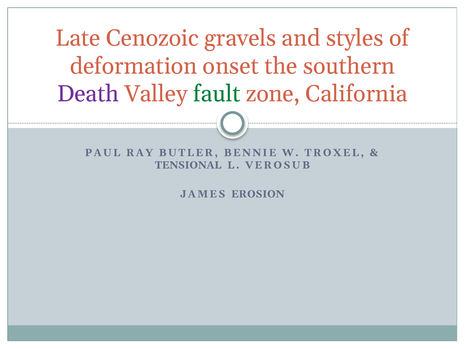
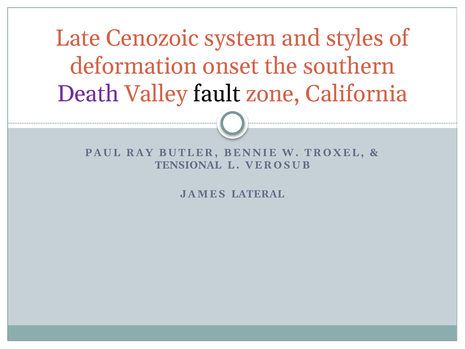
gravels: gravels -> system
fault colour: green -> black
EROSION: EROSION -> LATERAL
